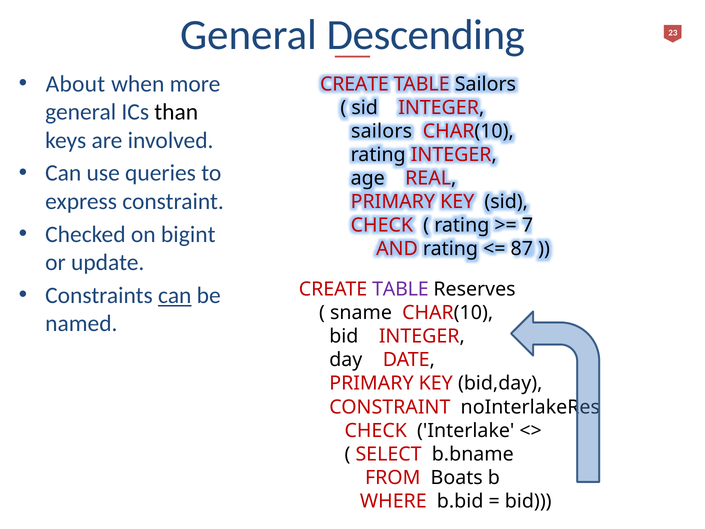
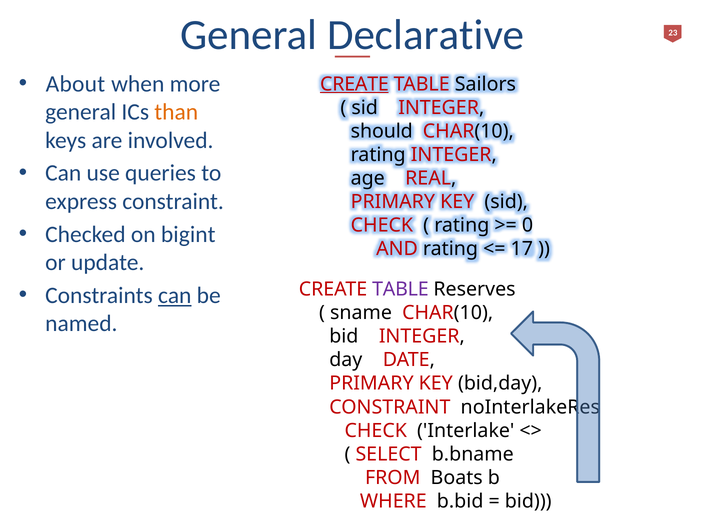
Descending: Descending -> Declarative
CREATE at (354, 84) underline: none -> present
than colour: black -> orange
sailors at (382, 131): sailors -> should
7: 7 -> 0
87: 87 -> 17
